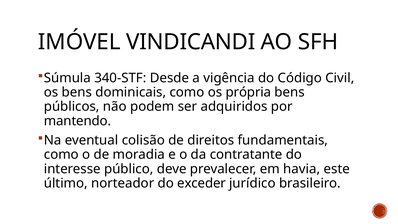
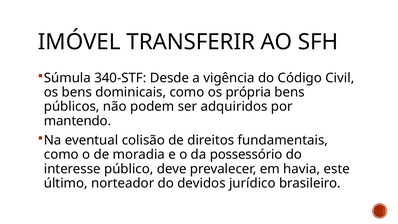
VINDICANDI: VINDICANDI -> TRANSFERIR
contratante: contratante -> possessório
exceder: exceder -> devidos
